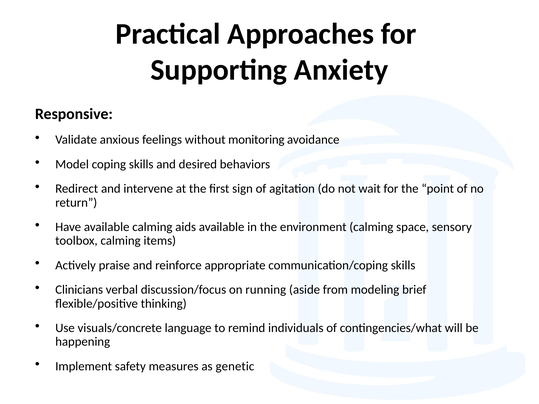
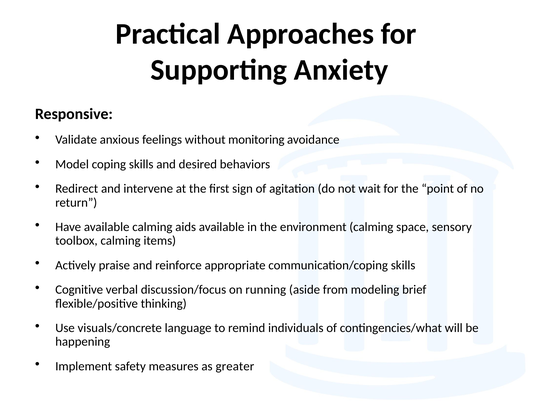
Clinicians: Clinicians -> Cognitive
genetic: genetic -> greater
